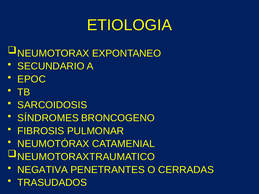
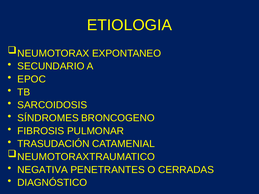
NEUMOTÓRAX: NEUMOTÓRAX -> TRASUDACIÓN
TRASUDADOS: TRASUDADOS -> DIAGNÓSTICO
